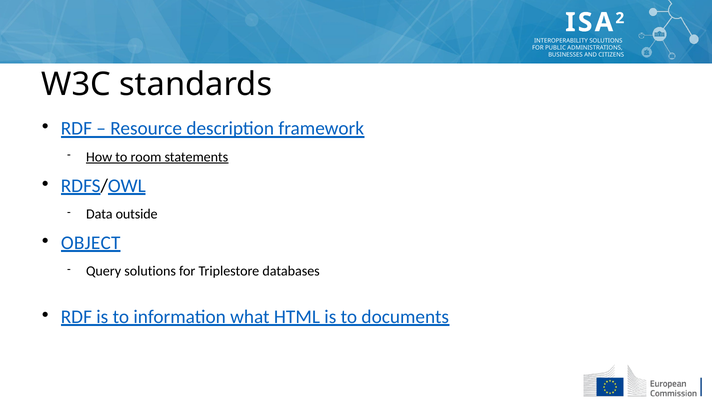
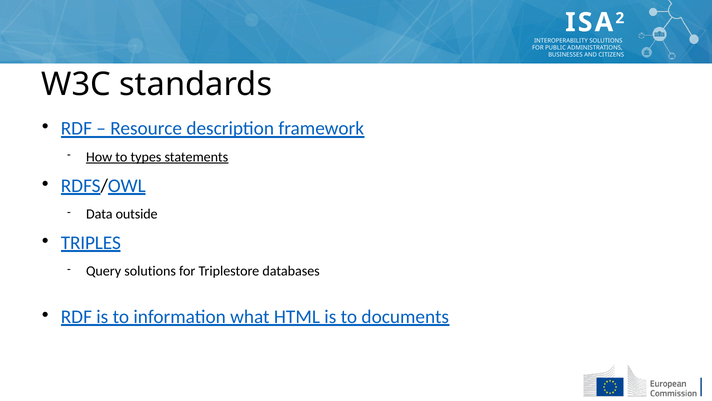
room: room -> types
OBJECT: OBJECT -> TRIPLES
